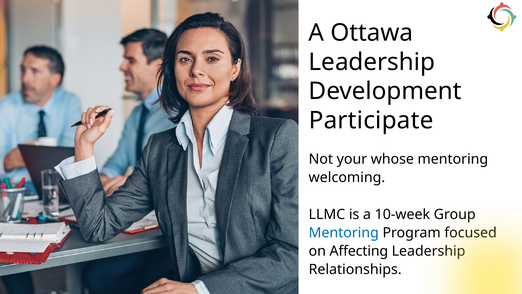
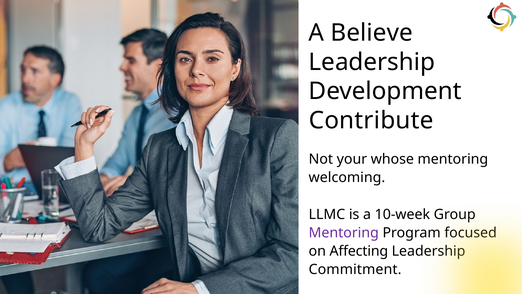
Ottawa: Ottawa -> Believe
Participate: Participate -> Contribute
Mentoring at (344, 232) colour: blue -> purple
Relationships: Relationships -> Commitment
